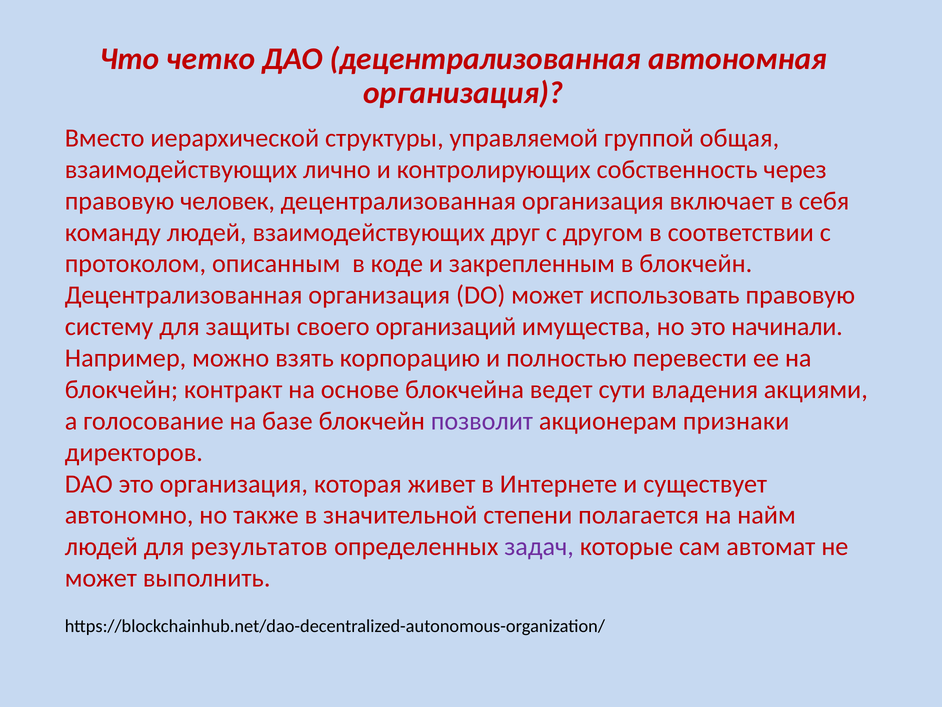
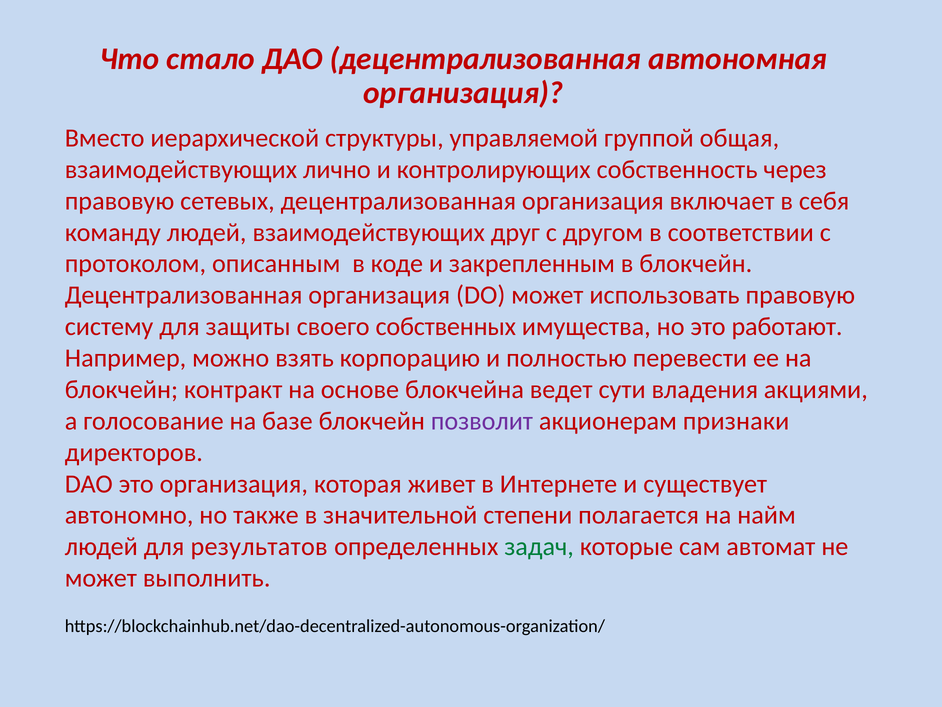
четко: четко -> стало
человек: человек -> сетевых
организаций: организаций -> собственных
начинали: начинали -> работают
задач colour: purple -> green
